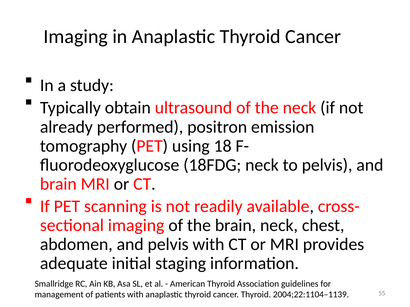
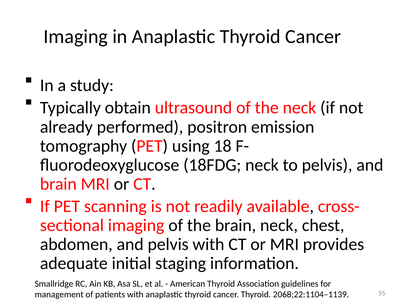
2004;22:1104–1139: 2004;22:1104–1139 -> 2068;22:1104–1139
